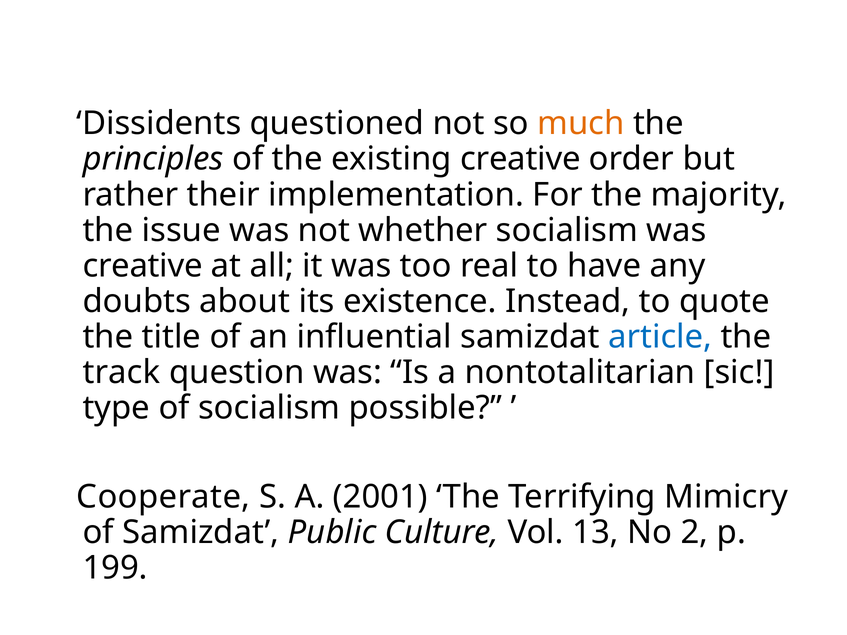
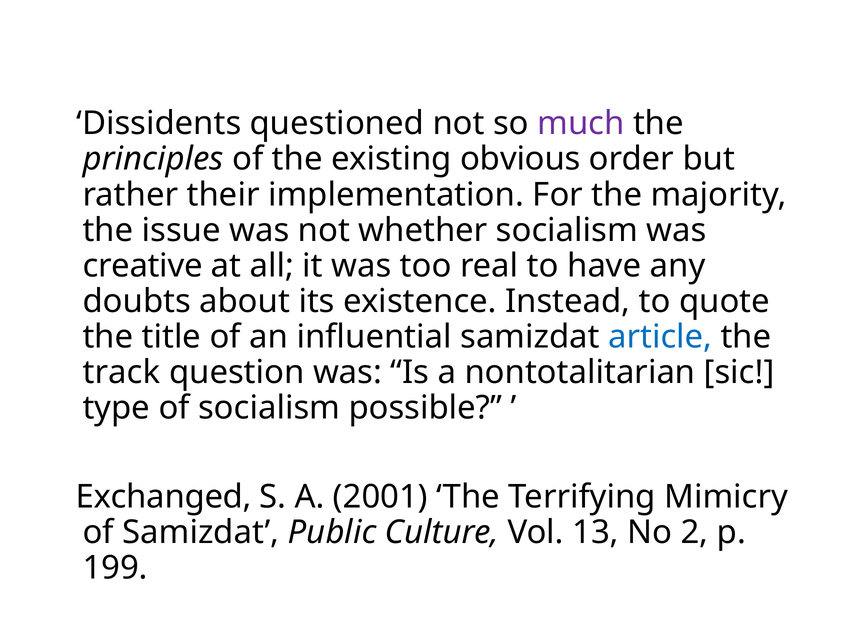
much colour: orange -> purple
existing creative: creative -> obvious
Cooperate: Cooperate -> Exchanged
